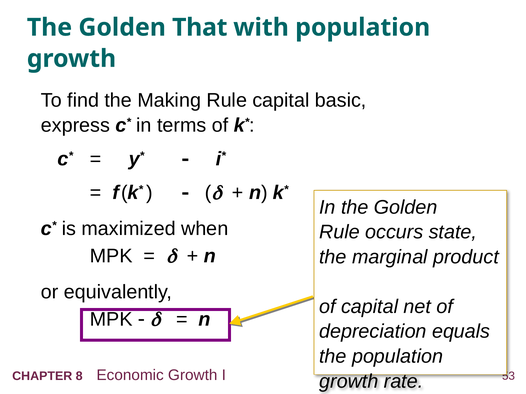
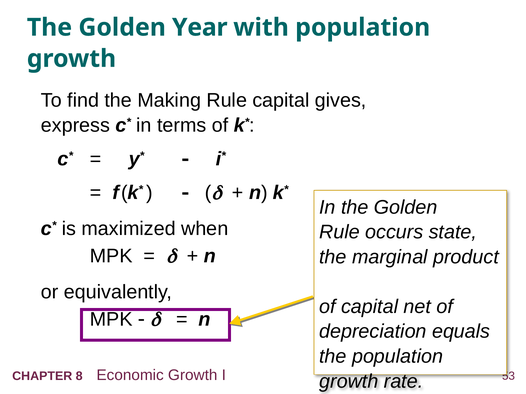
That: That -> Year
basic: basic -> gives
